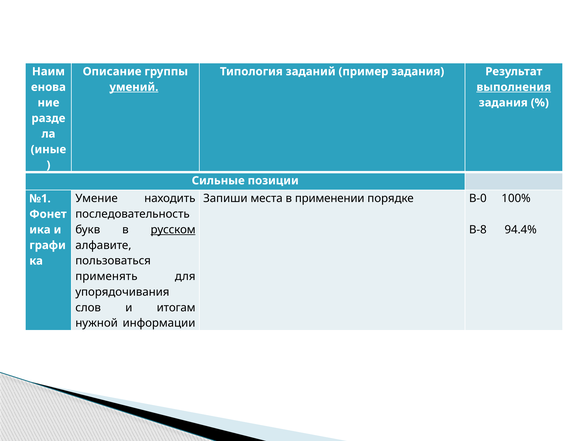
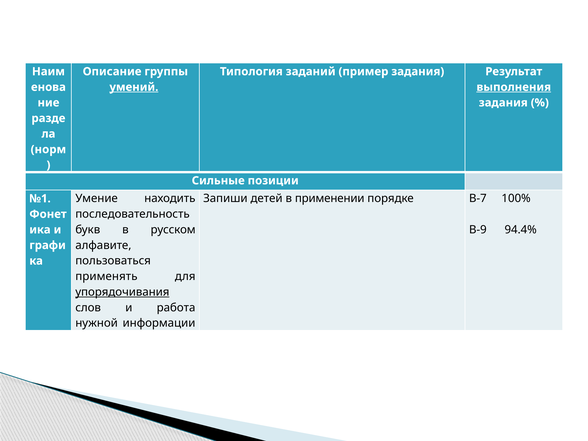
иные: иные -> норм
места: места -> детей
В-0: В-0 -> В-7
русском underline: present -> none
В-8: В-8 -> В-9
упорядочивания underline: none -> present
итогам: итогам -> работа
